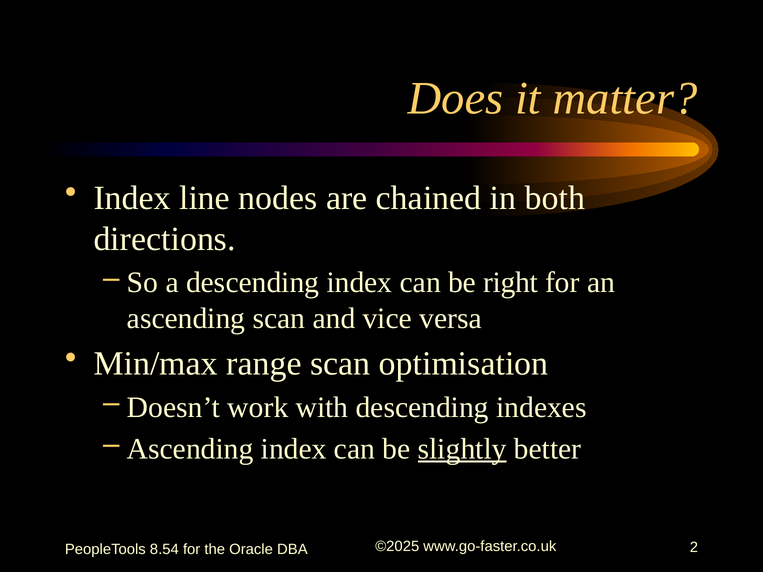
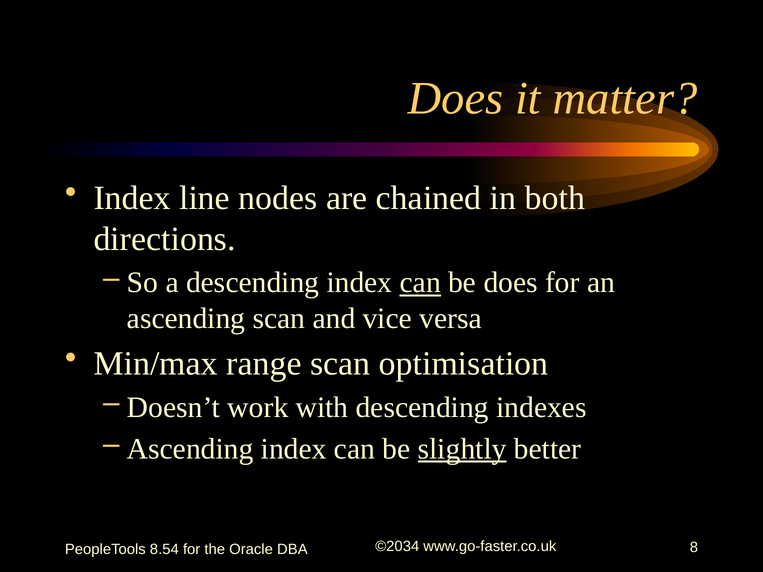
can at (420, 283) underline: none -> present
be right: right -> does
©2025: ©2025 -> ©2034
2: 2 -> 8
